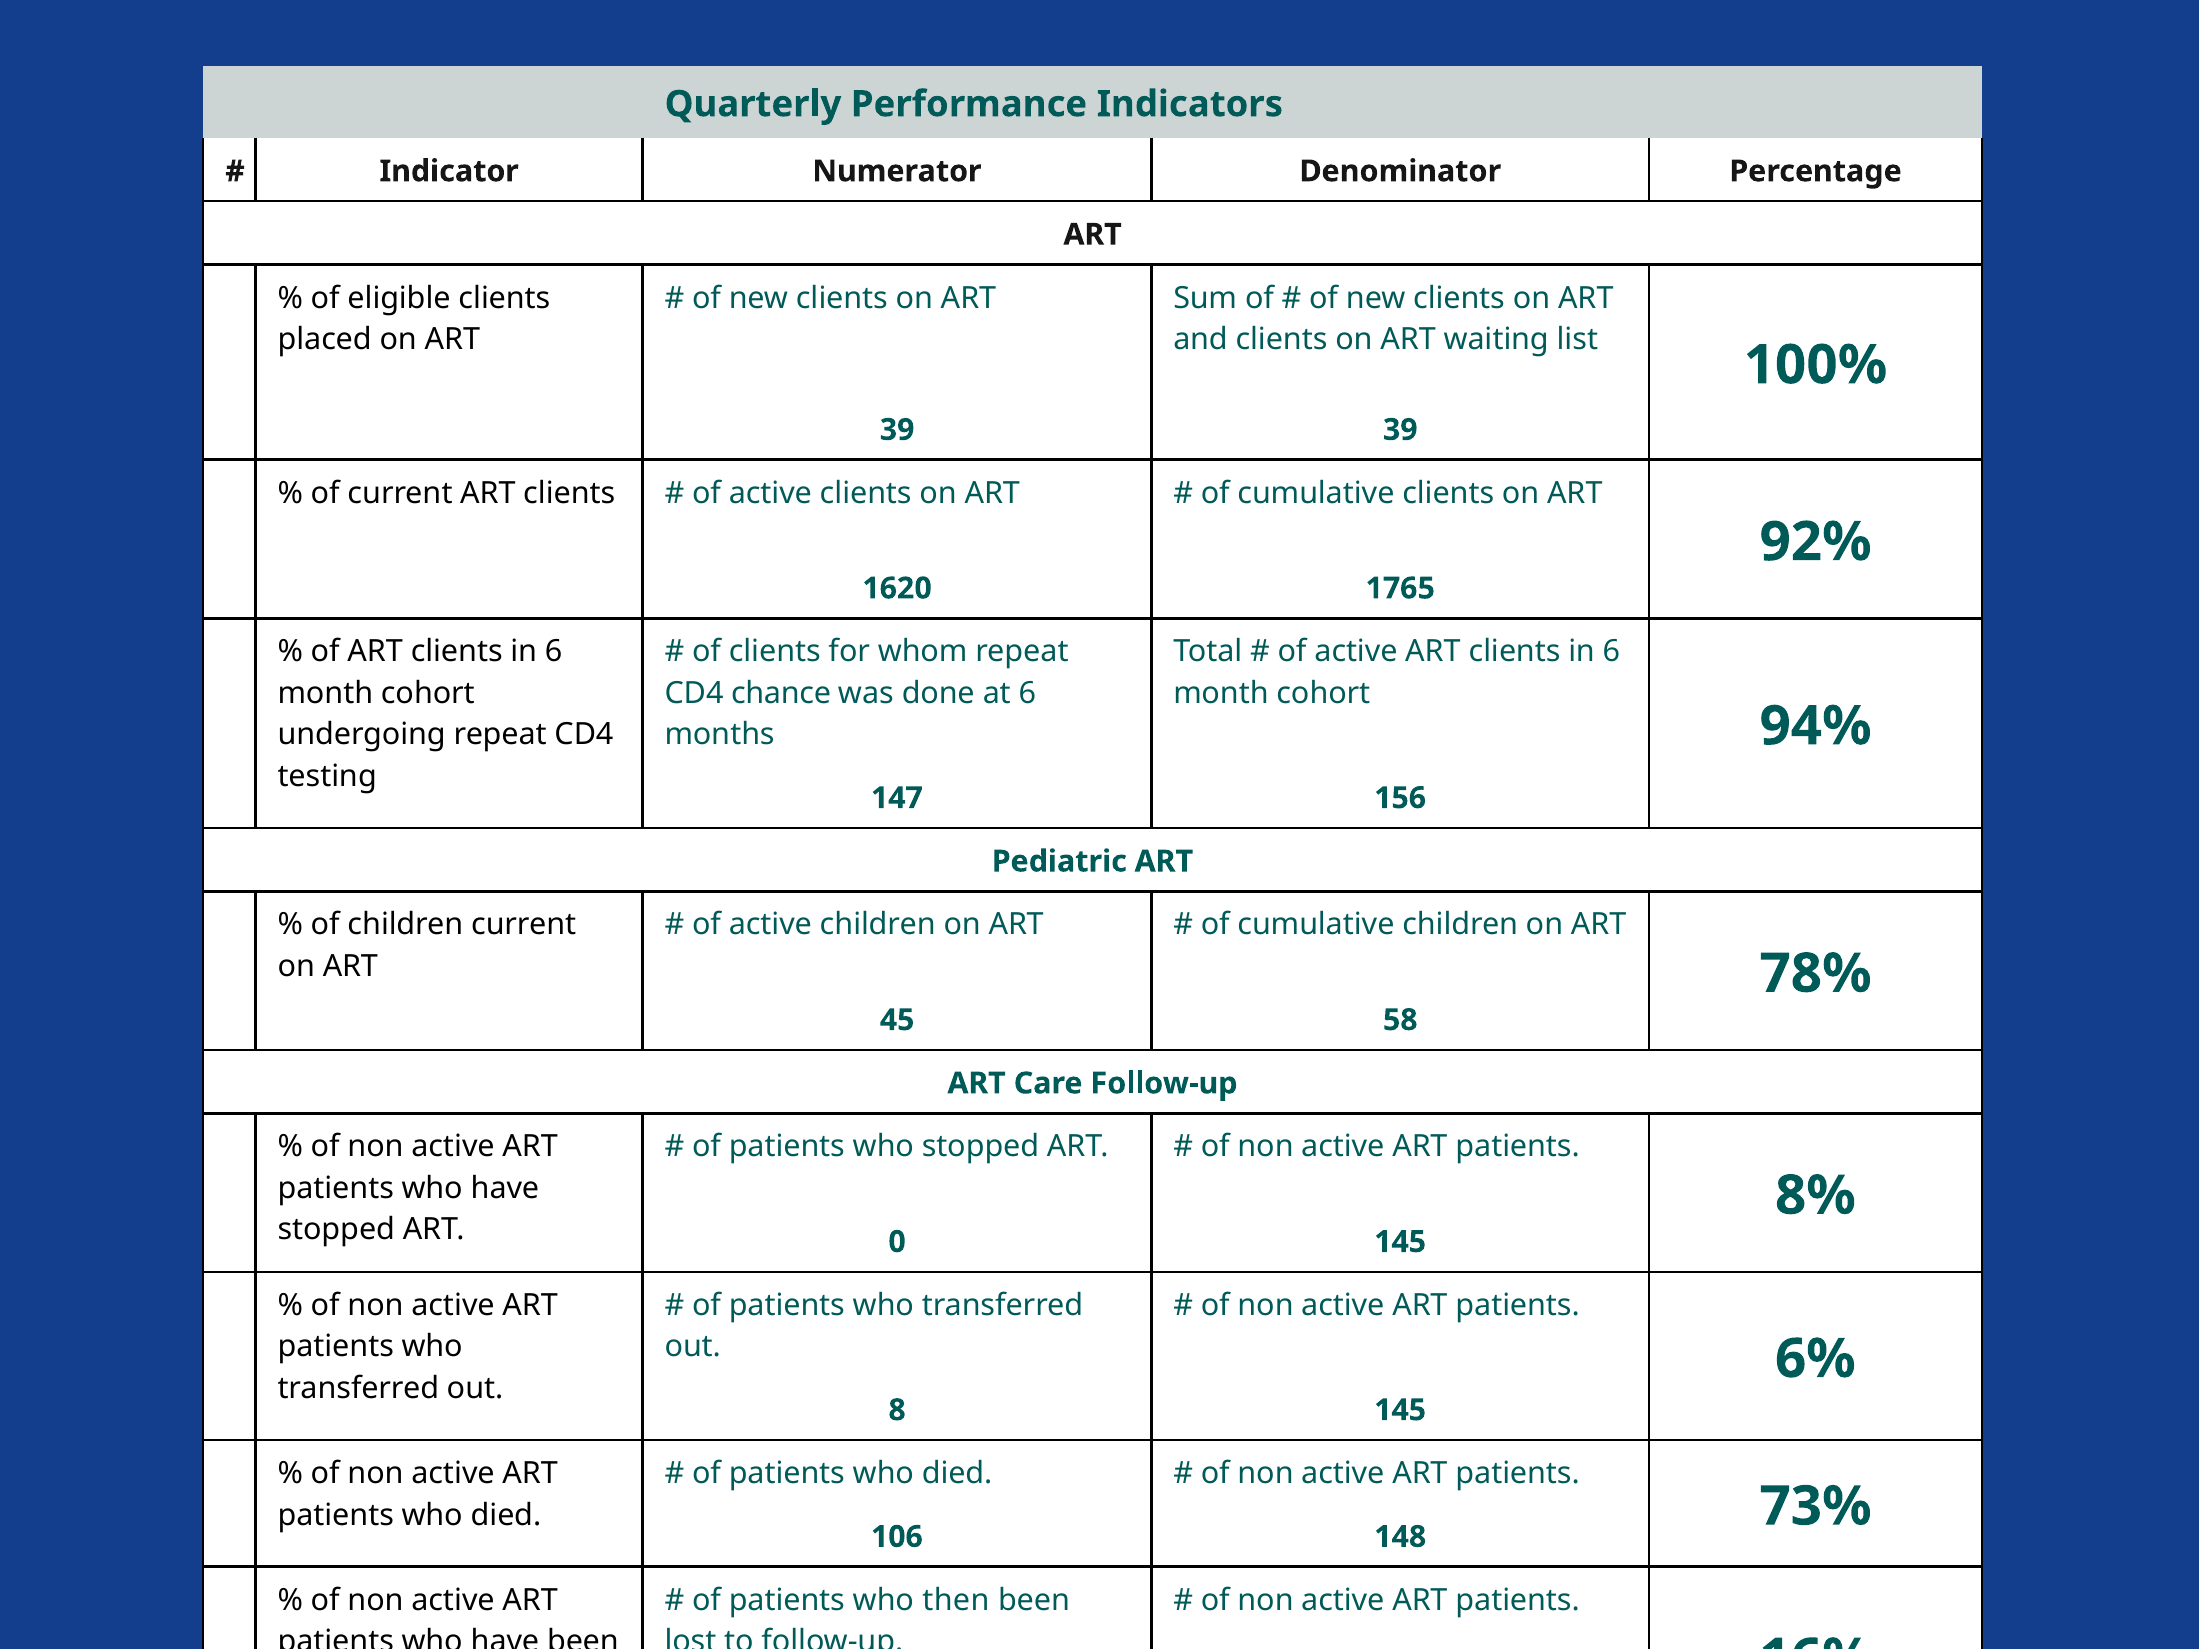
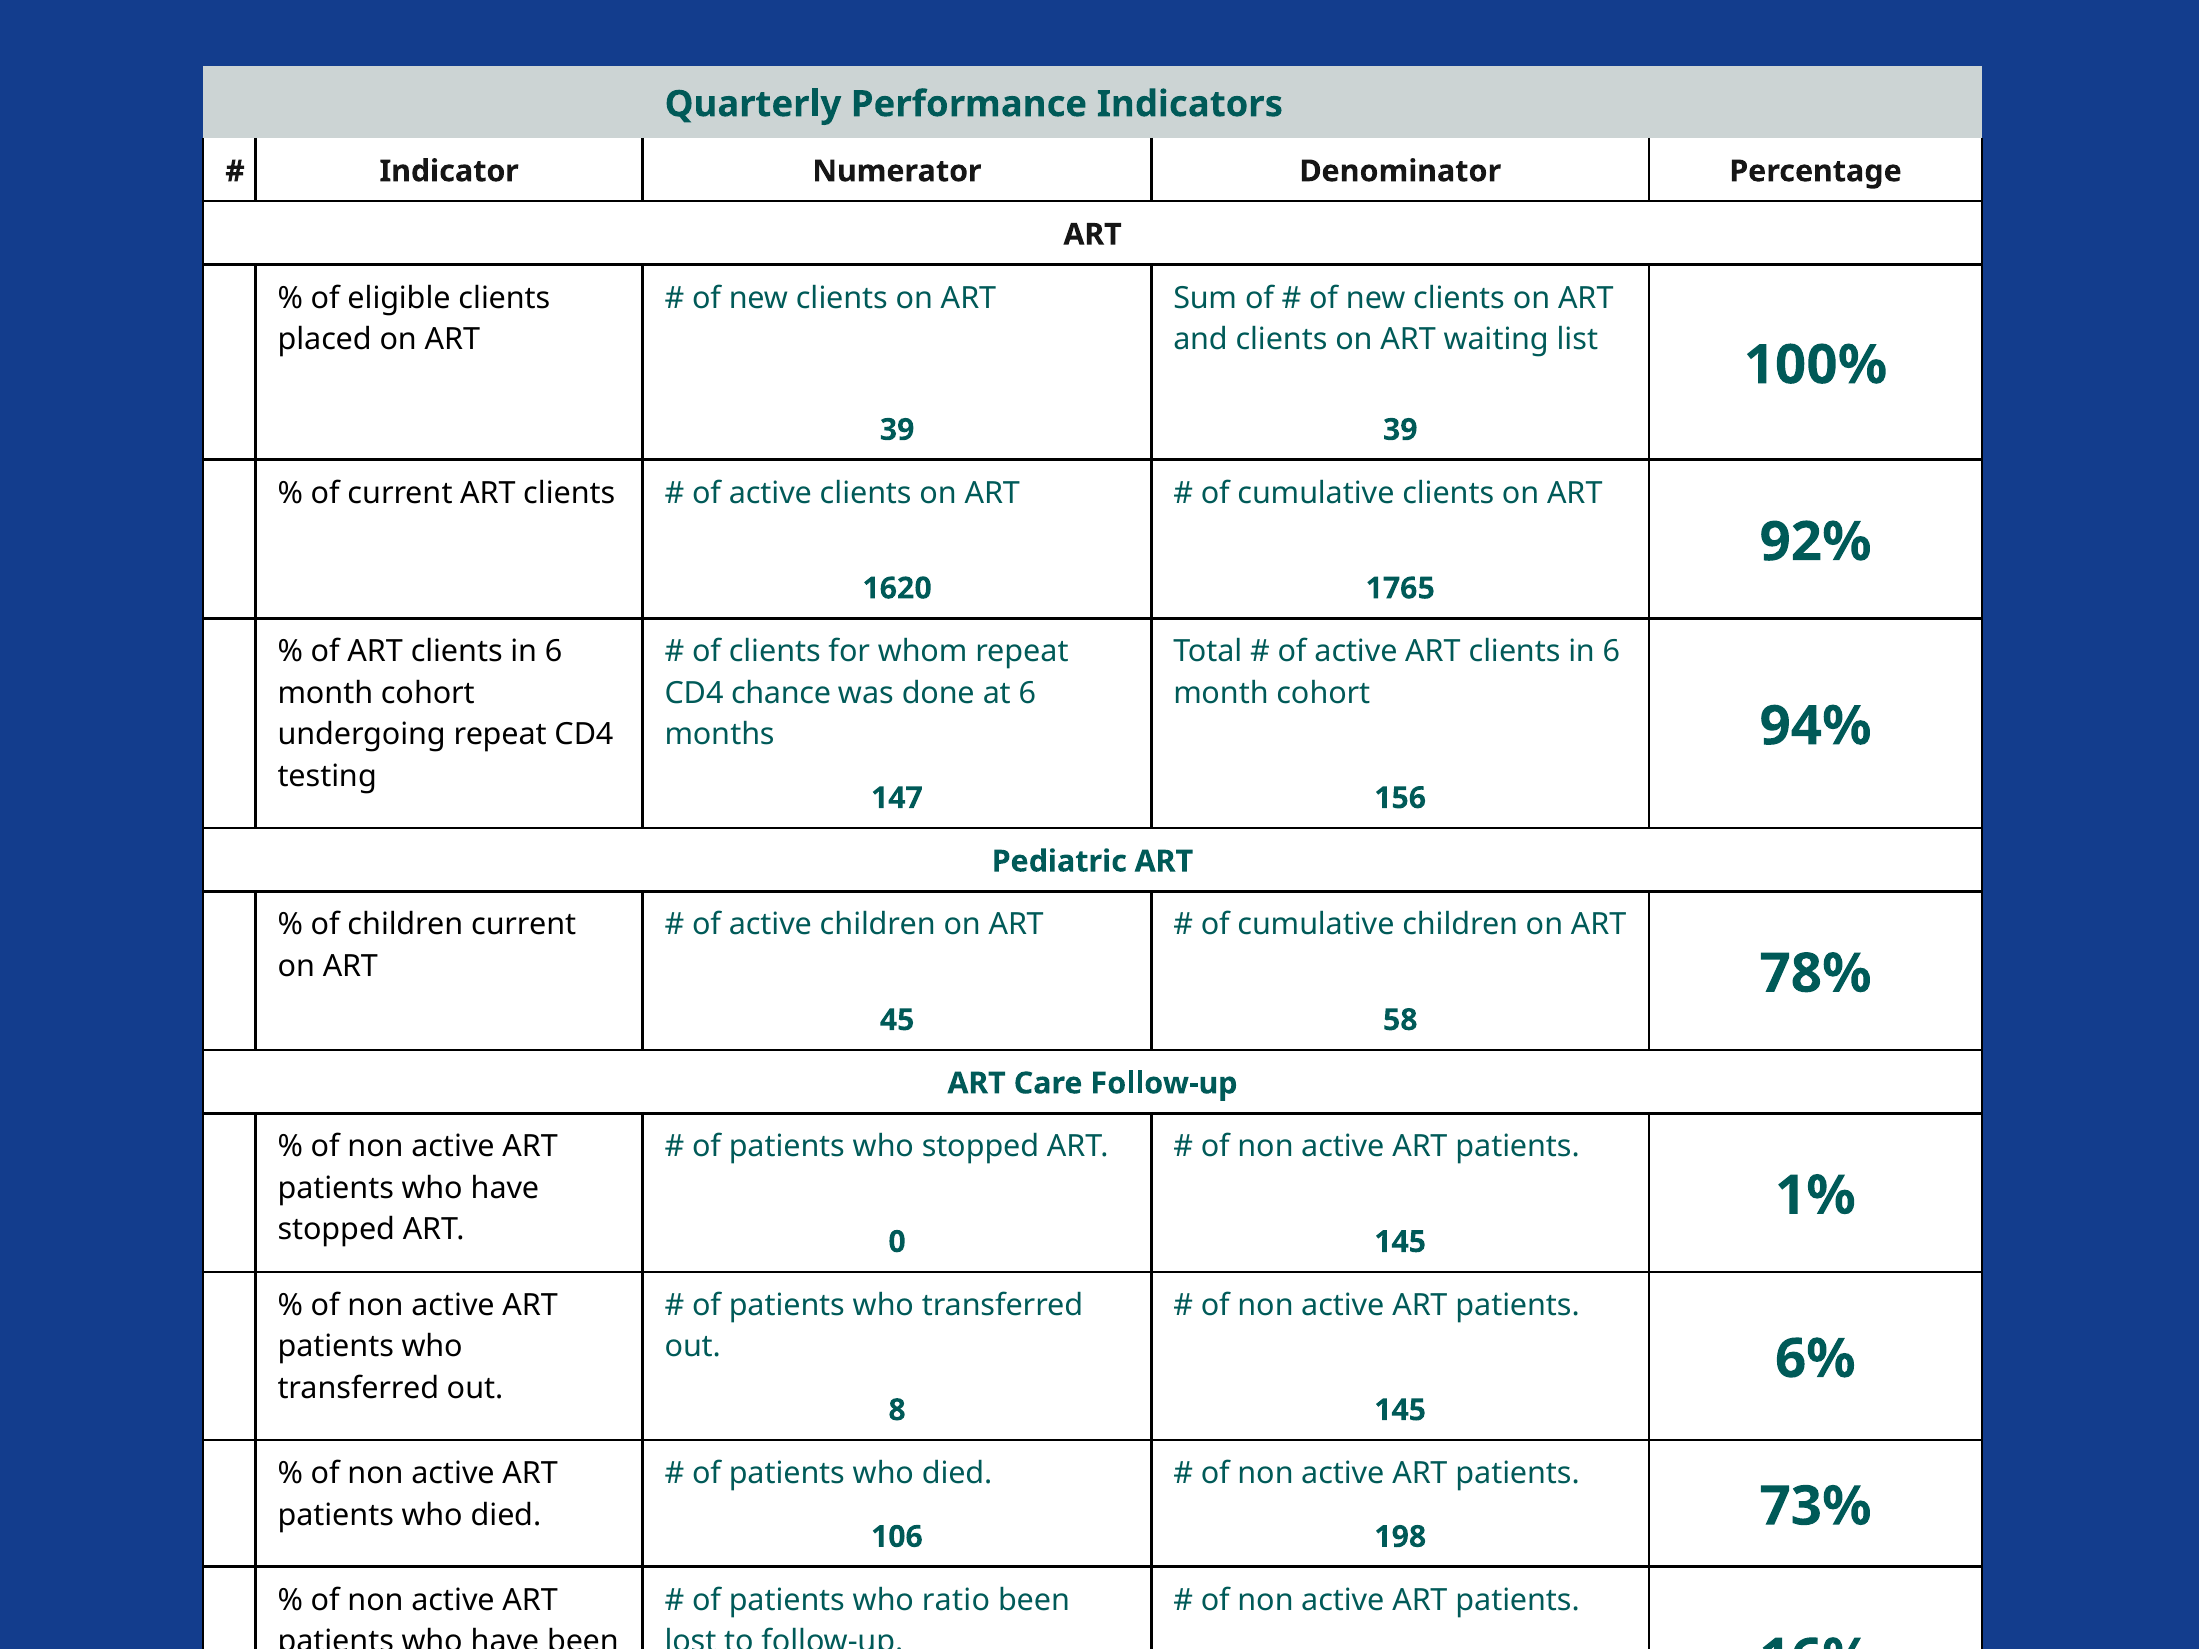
8%: 8% -> 1%
148: 148 -> 198
then: then -> ratio
